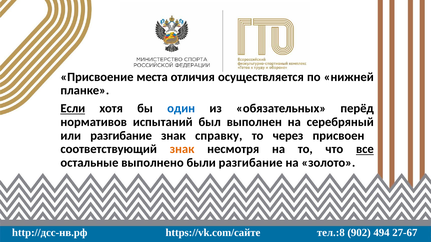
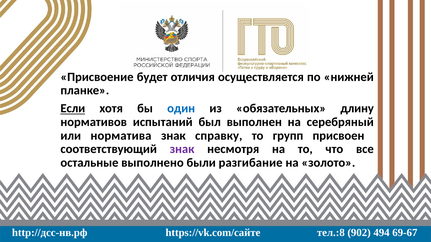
места: места -> будет
перёд: перёд -> длину
или разгибание: разгибание -> норматива
через: через -> групп
знак at (182, 149) colour: orange -> purple
все underline: present -> none
27-67: 27-67 -> 69-67
